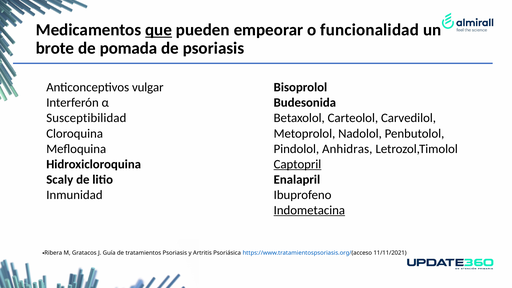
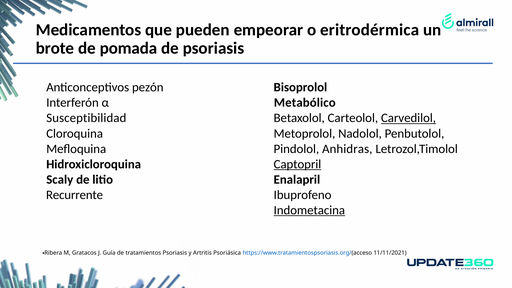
que underline: present -> none
funcionalidad: funcionalidad -> eritrodérmica
vulgar: vulgar -> pezón
Budesonida: Budesonida -> Metabólico
Carvedilol underline: none -> present
Inmunidad: Inmunidad -> Recurrente
